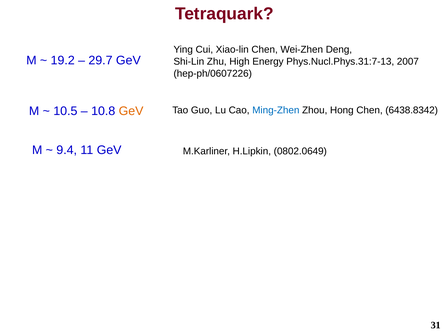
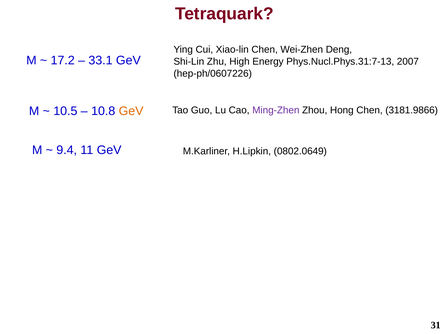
19.2: 19.2 -> 17.2
29.7: 29.7 -> 33.1
Ming-Zhen colour: blue -> purple
6438.8342: 6438.8342 -> 3181.9866
